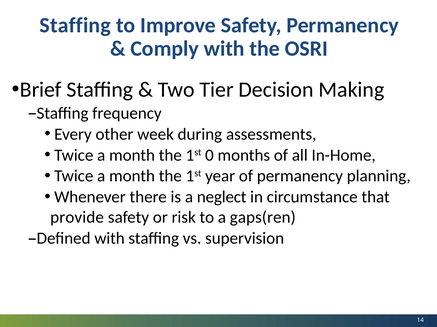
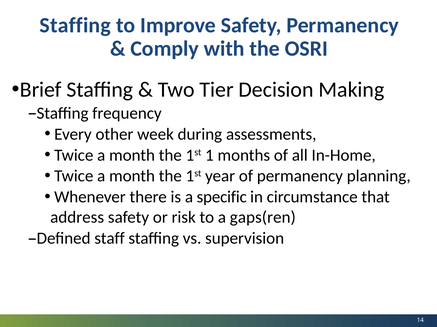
0: 0 -> 1
neglect: neglect -> specific
provide: provide -> address
Defined with: with -> staff
